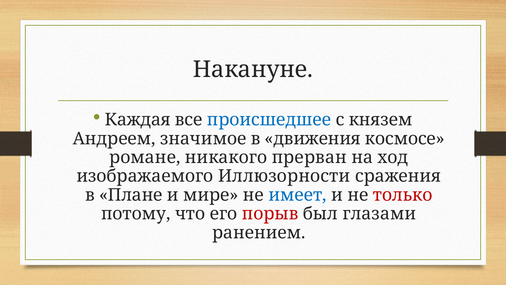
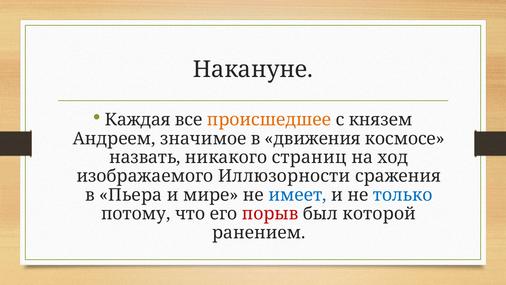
происшедшее colour: blue -> orange
романе: романе -> назвать
прерван: прерван -> страниц
Плане: Плане -> Пьера
только colour: red -> blue
глазами: глазами -> которой
